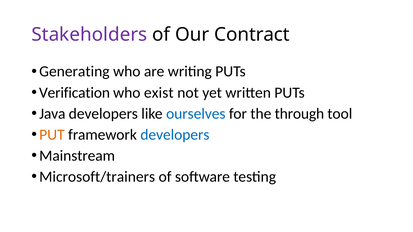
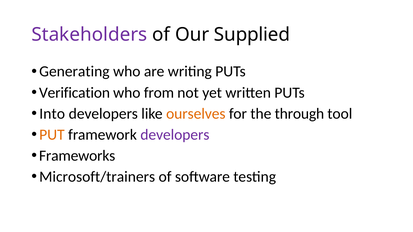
Contract: Contract -> Supplied
exist: exist -> from
Java: Java -> Into
ourselves colour: blue -> orange
developers at (175, 135) colour: blue -> purple
Mainstream: Mainstream -> Frameworks
